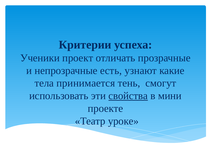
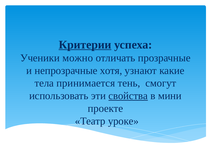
Критерии underline: none -> present
проект: проект -> можно
есть: есть -> хотя
